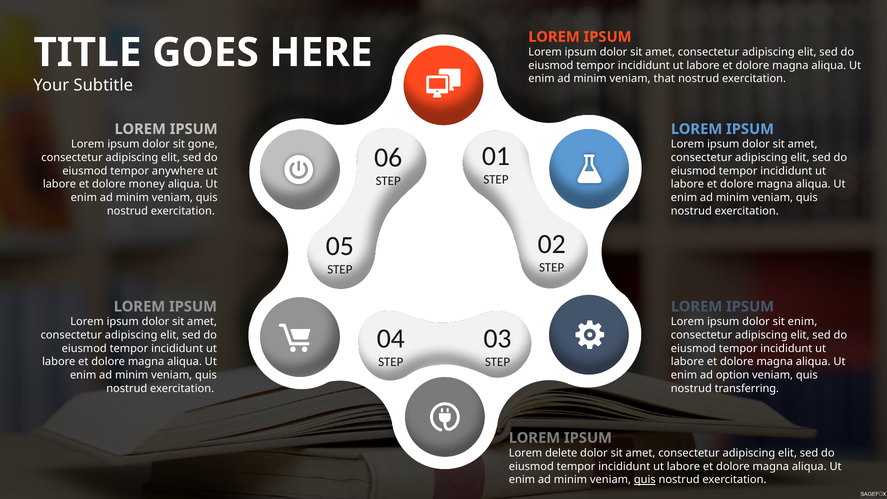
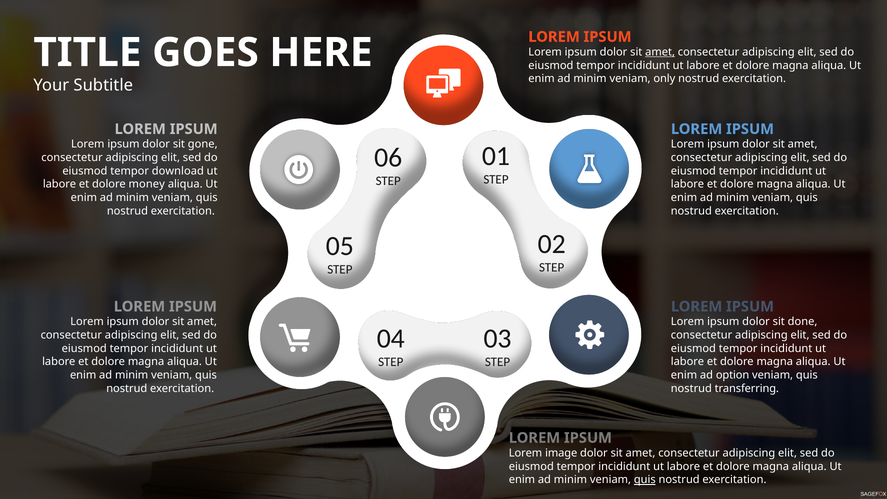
amet at (660, 52) underline: none -> present
that: that -> only
anywhere: anywhere -> download
sit enim: enim -> done
delete: delete -> image
